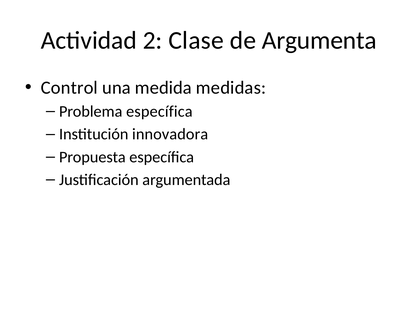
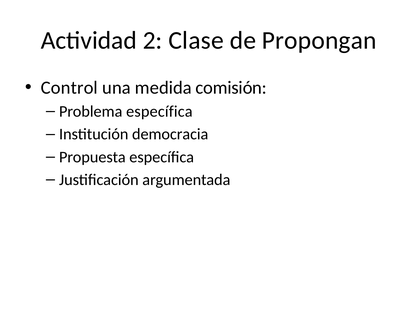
Argumenta: Argumenta -> Propongan
medidas: medidas -> comisión
innovadora: innovadora -> democracia
